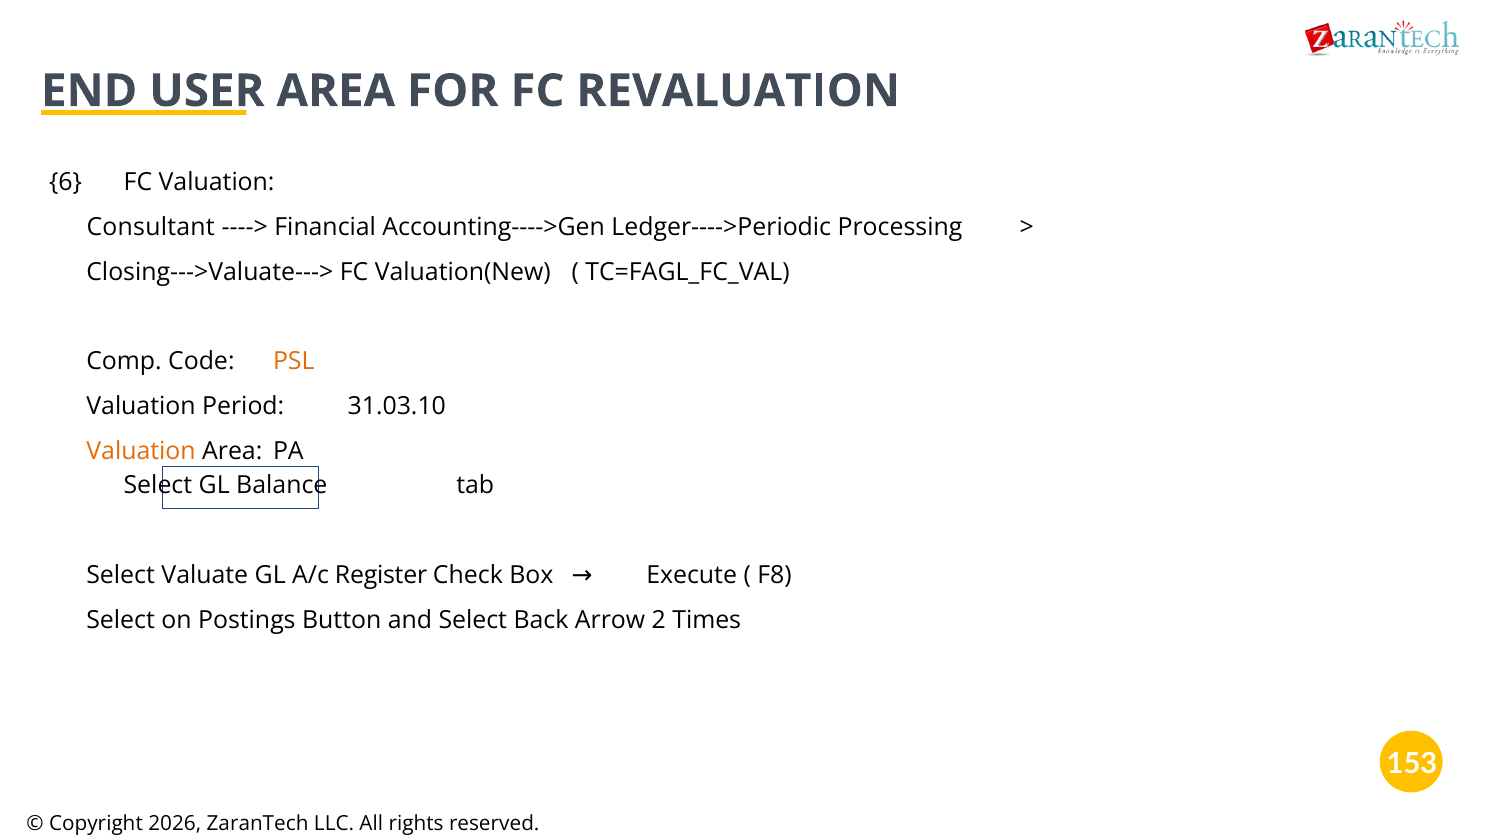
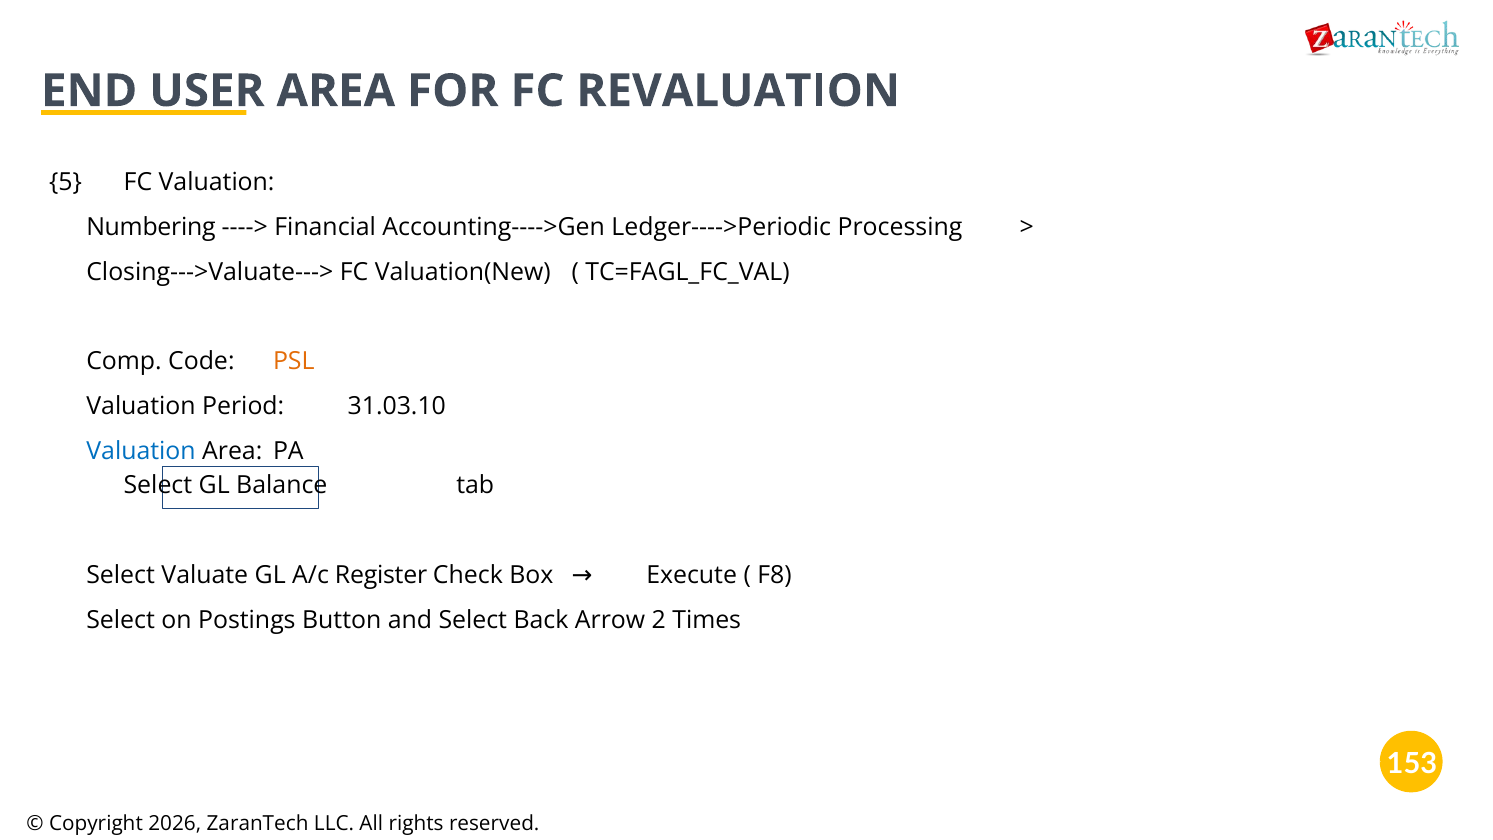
6: 6 -> 5
Consultant: Consultant -> Numbering
Valuation at (141, 451) colour: orange -> blue
